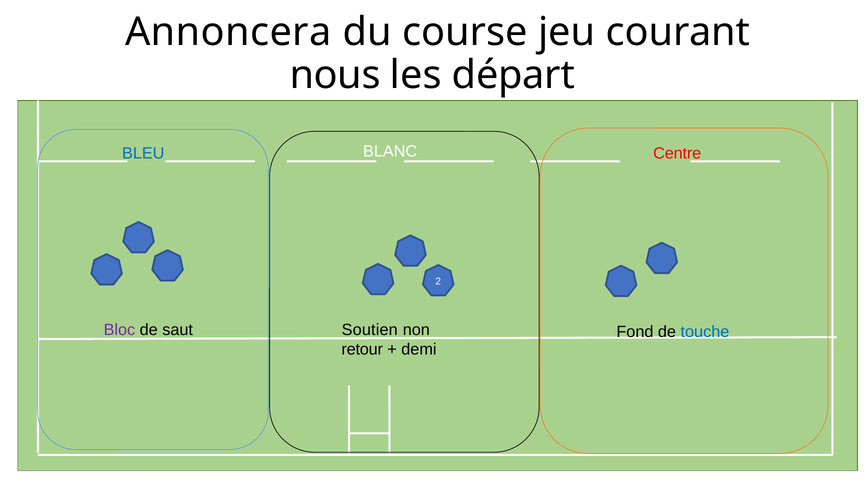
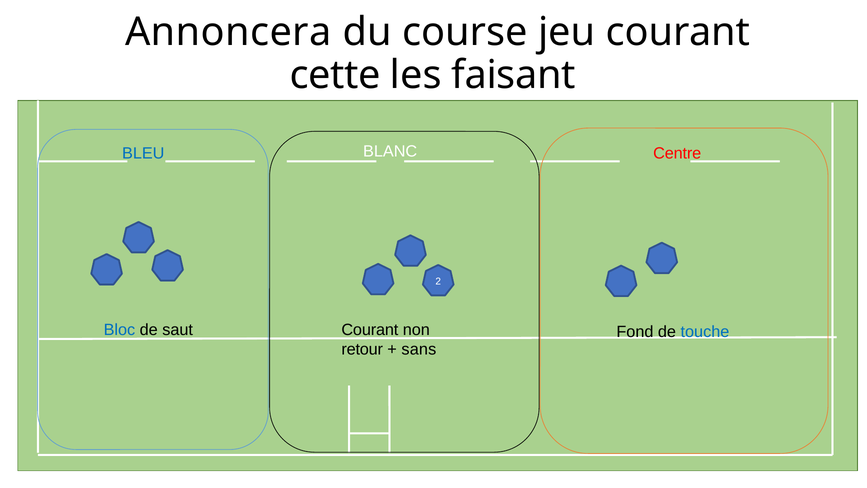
nous: nous -> cette
départ: départ -> faisant
Bloc colour: purple -> blue
saut Soutien: Soutien -> Courant
demi: demi -> sans
